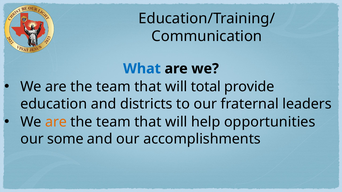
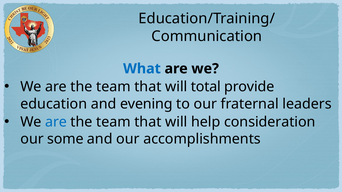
districts: districts -> evening
are at (56, 122) colour: orange -> blue
opportunities: opportunities -> consideration
